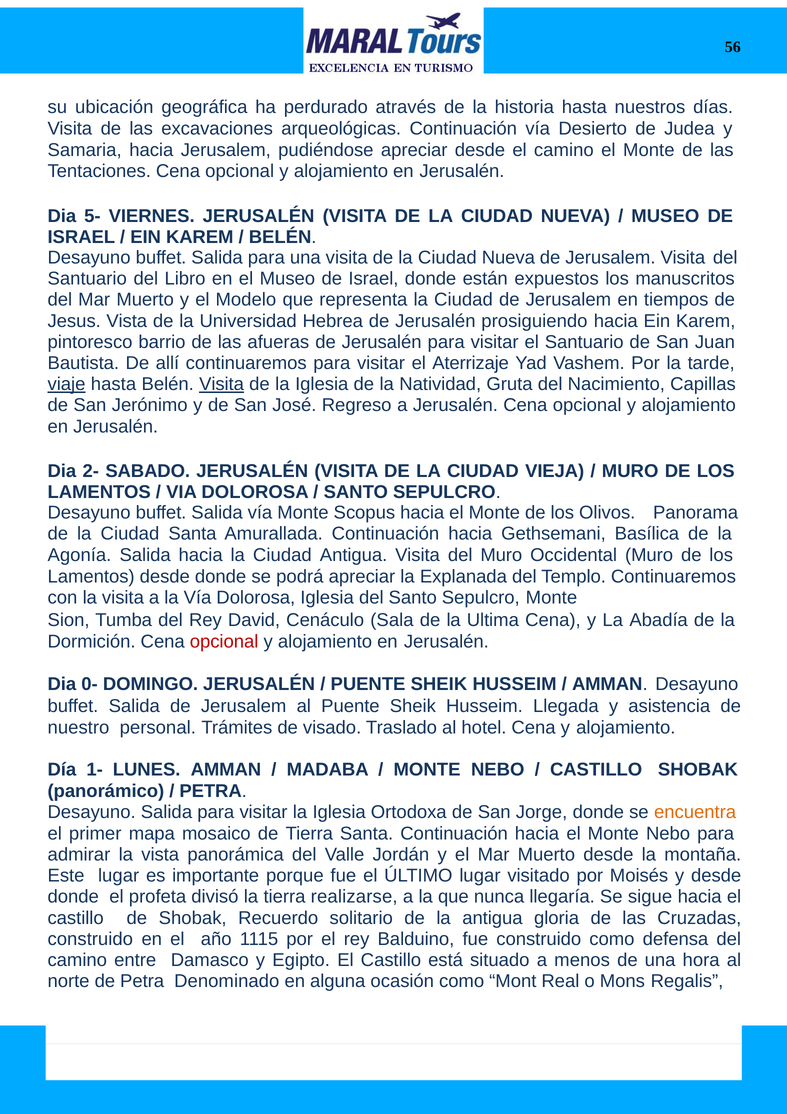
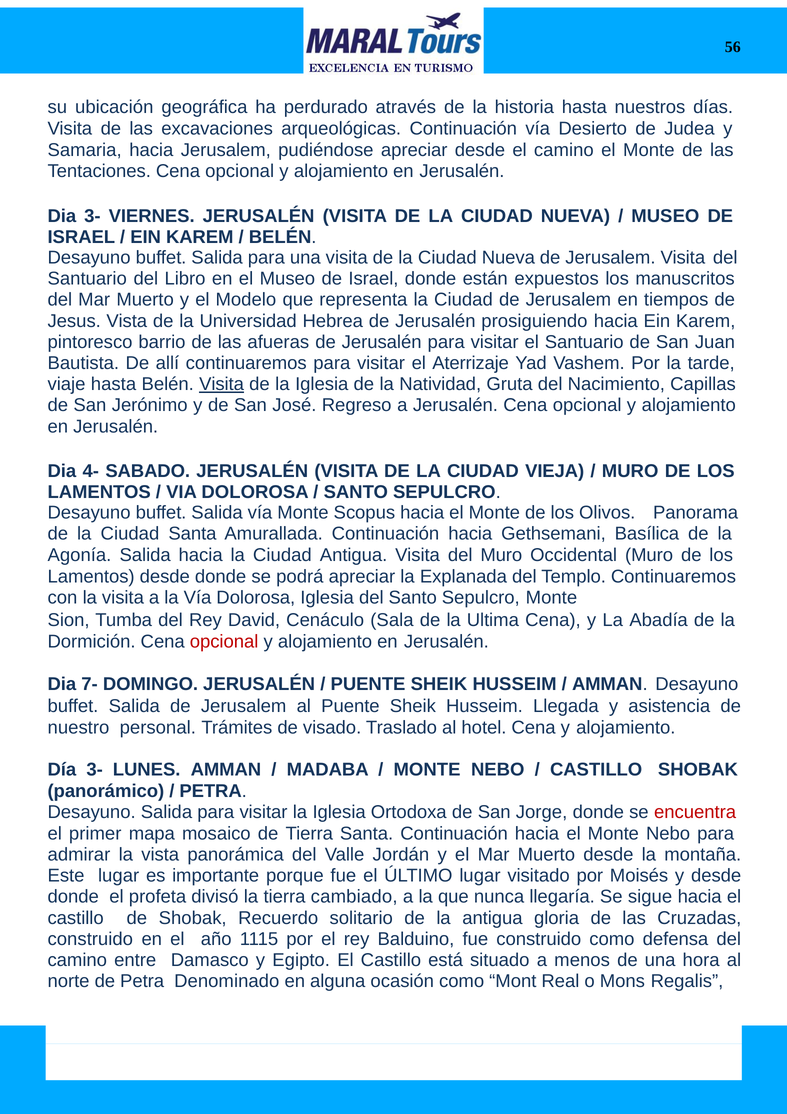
Dia 5-: 5- -> 3-
viaje underline: present -> none
2-: 2- -> 4-
0-: 0- -> 7-
Día 1-: 1- -> 3-
encuentra colour: orange -> red
realizarse: realizarse -> cambiado
